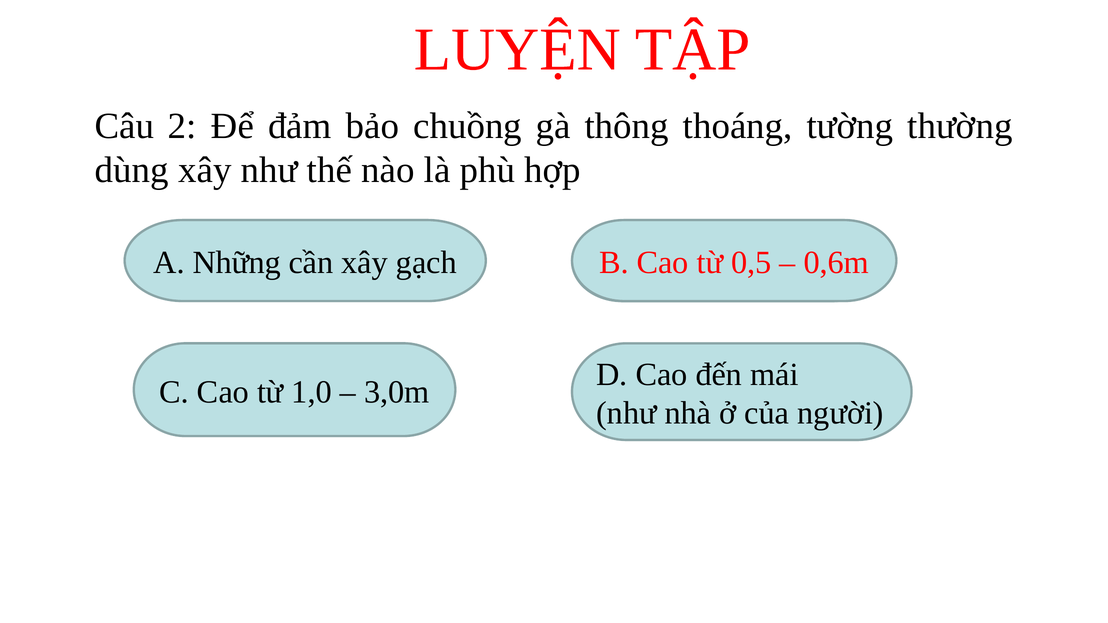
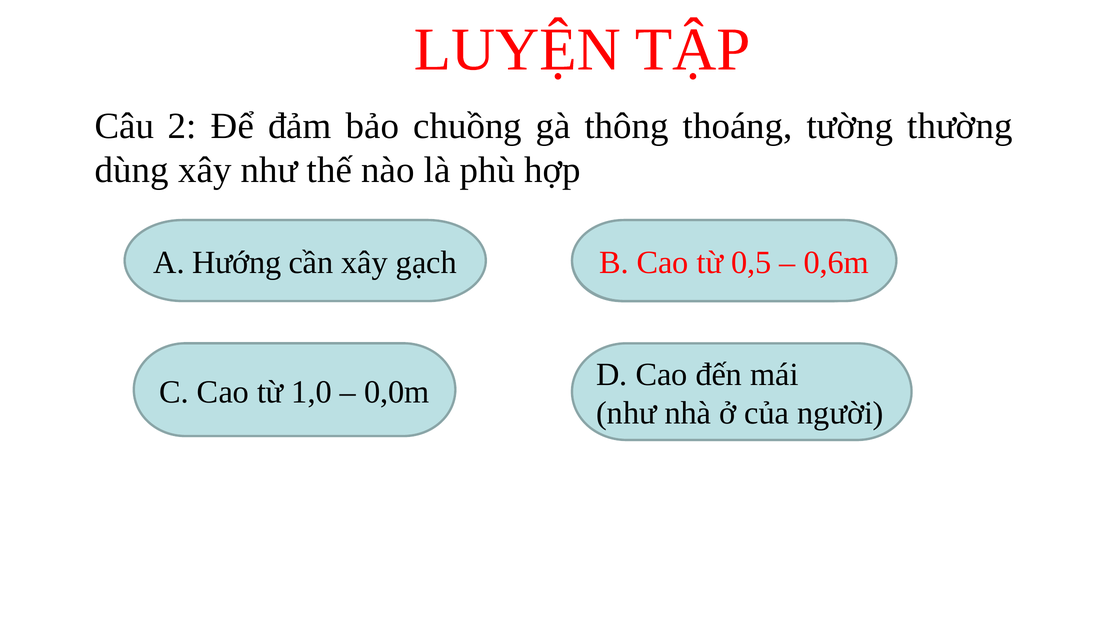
Những: Những -> Hướng
3,0m: 3,0m -> 0,0m
